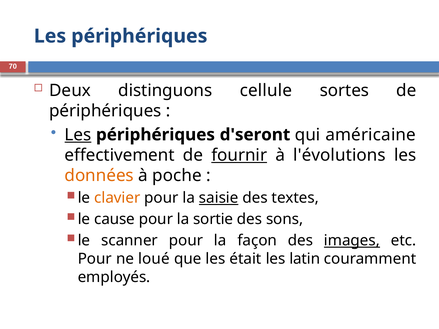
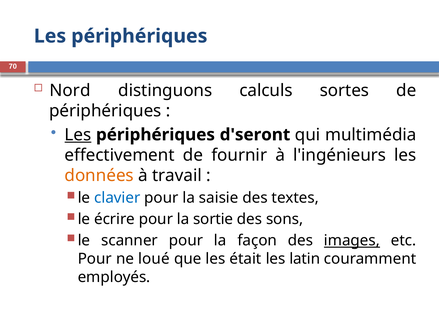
Deux: Deux -> Nord
cellule: cellule -> calculs
américaine: américaine -> multimédia
fournir underline: present -> none
l'évolutions: l'évolutions -> l'ingénieurs
poche: poche -> travail
clavier colour: orange -> blue
saisie underline: present -> none
cause: cause -> écrire
